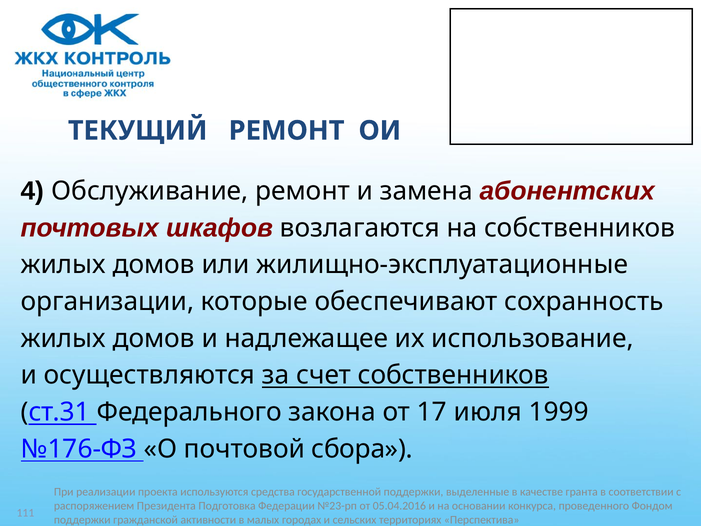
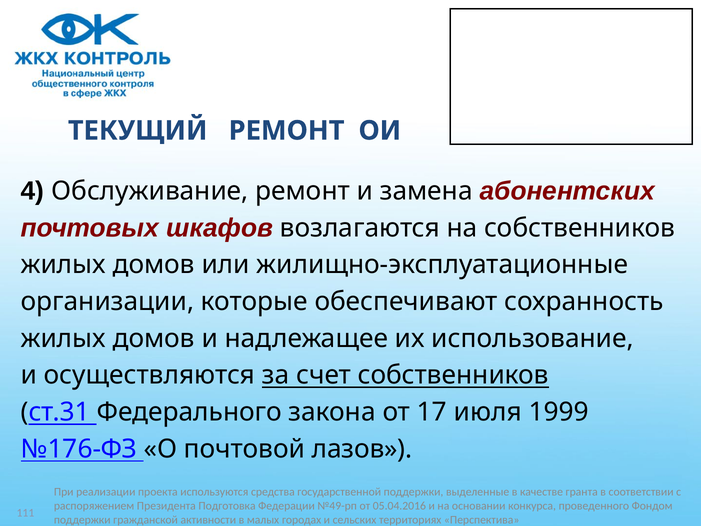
сбора: сбора -> лазов
№23-рп: №23-рп -> №49-рп
